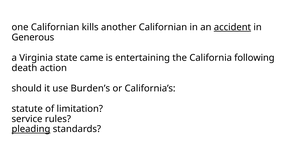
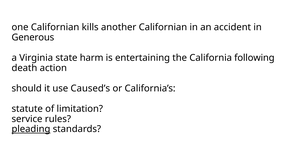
accident underline: present -> none
came: came -> harm
Burden’s: Burden’s -> Caused’s
